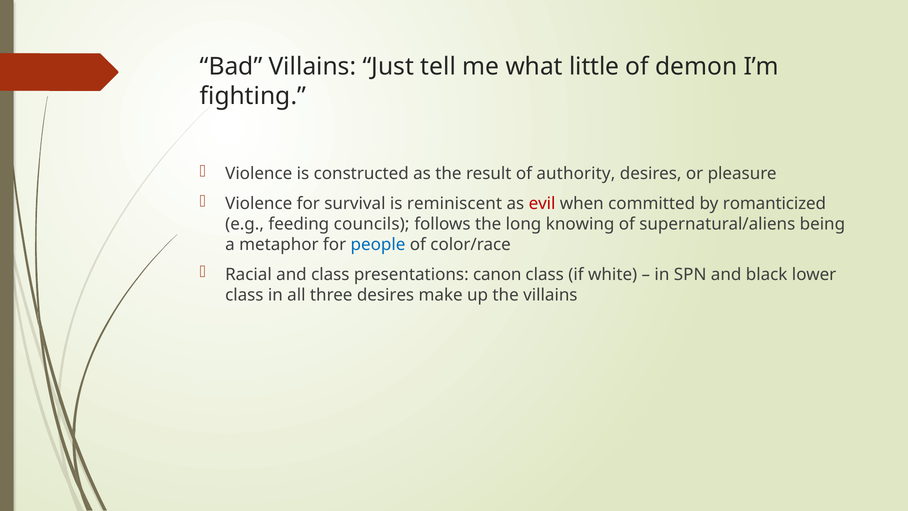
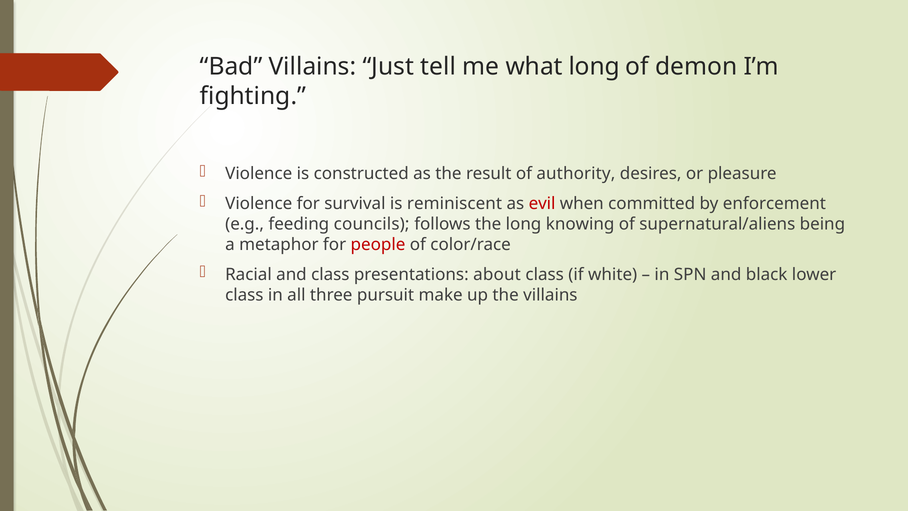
what little: little -> long
romanticized: romanticized -> enforcement
people colour: blue -> red
canon: canon -> about
three desires: desires -> pursuit
